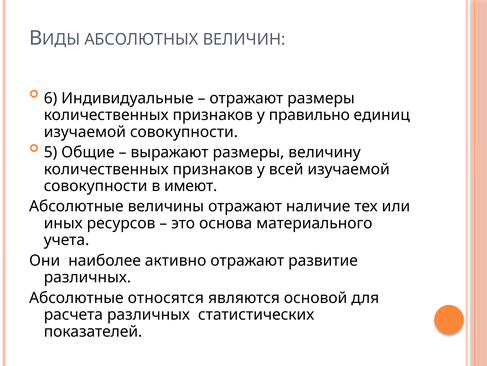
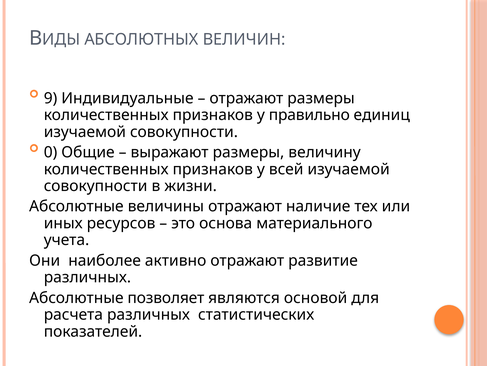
6: 6 -> 9
5: 5 -> 0
имеют: имеют -> жизни
относятся: относятся -> позволяет
